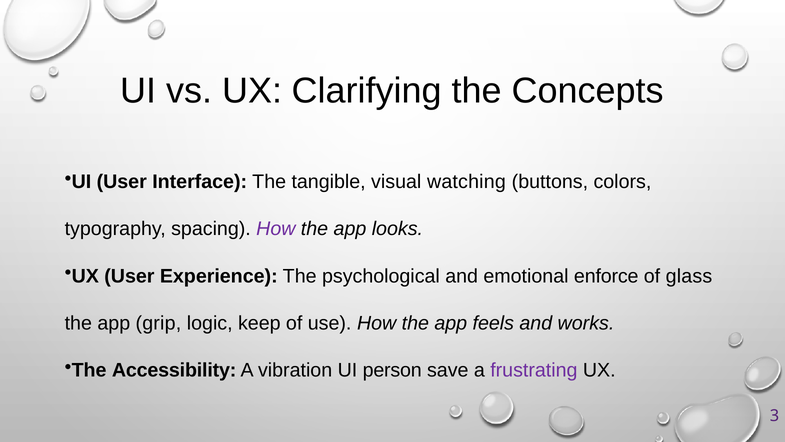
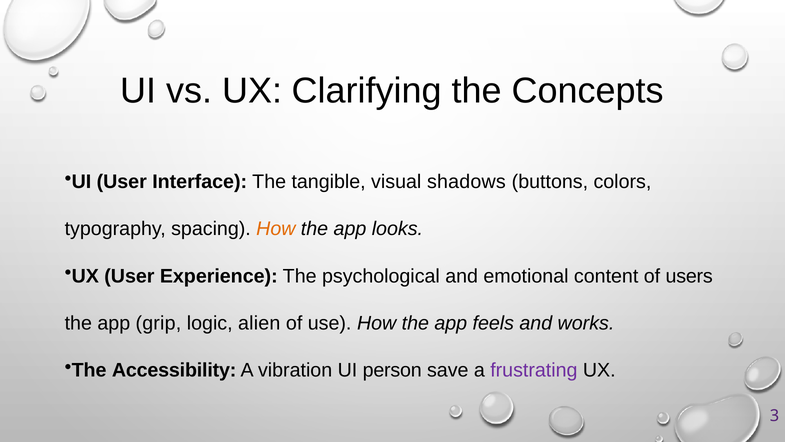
watching: watching -> shadows
How at (276, 229) colour: purple -> orange
enforce: enforce -> content
glass: glass -> users
keep: keep -> alien
